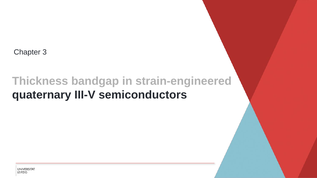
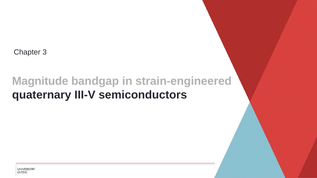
Thickness: Thickness -> Magnitude
